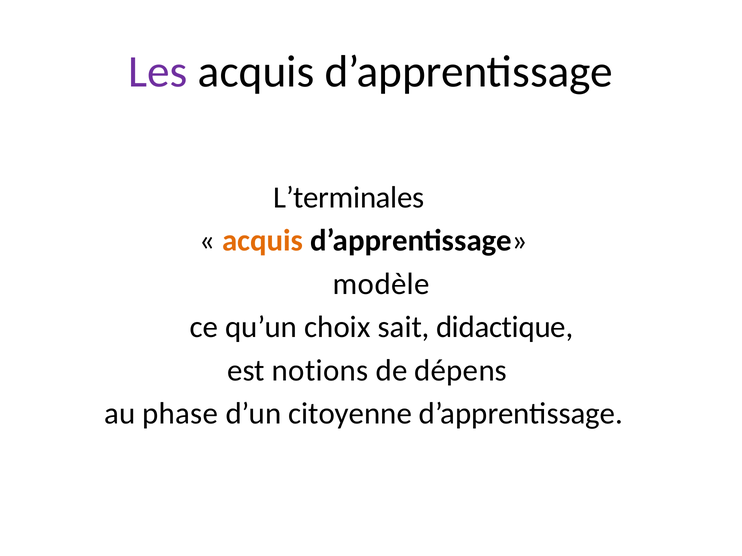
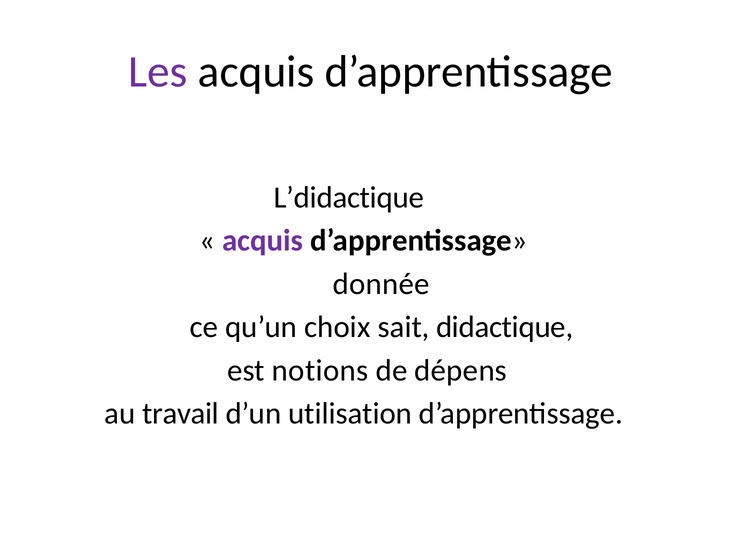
L’terminales: L’terminales -> L’didactique
acquis at (263, 241) colour: orange -> purple
modèle: modèle -> donnée
phase: phase -> travail
citoyenne: citoyenne -> utilisation
